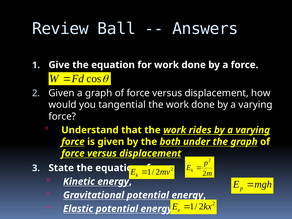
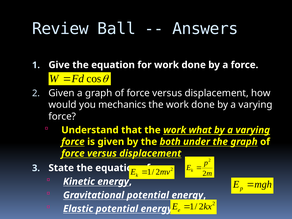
tangential: tangential -> mechanics
rides: rides -> what
